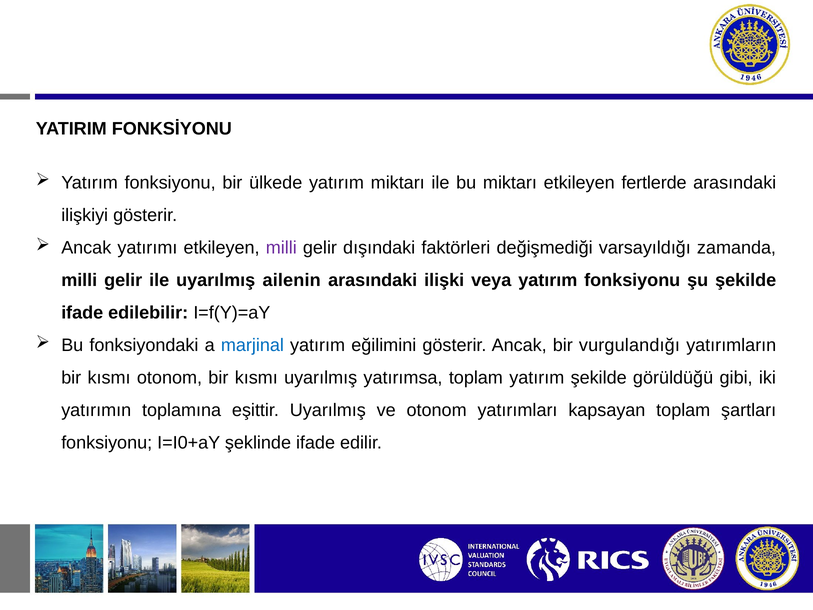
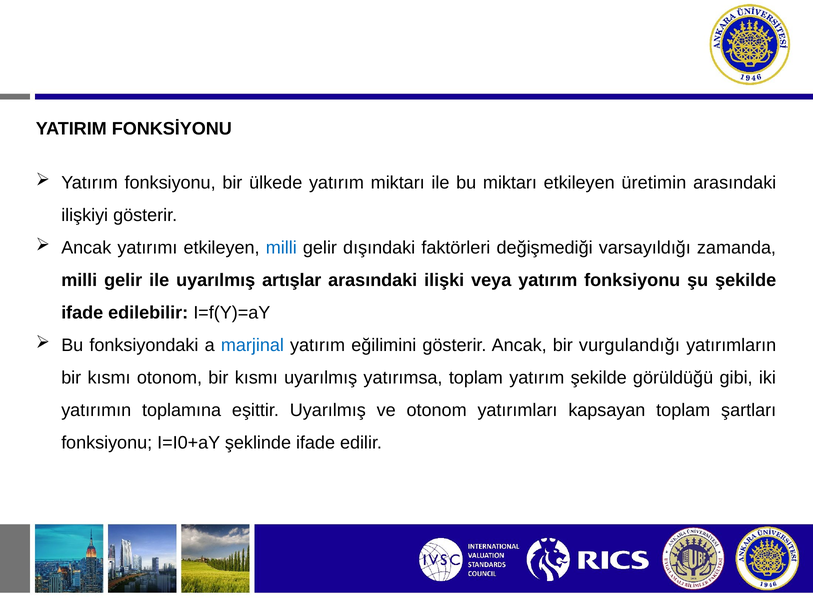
fertlerde: fertlerde -> üretimin
milli at (281, 248) colour: purple -> blue
ailenin: ailenin -> artışlar
